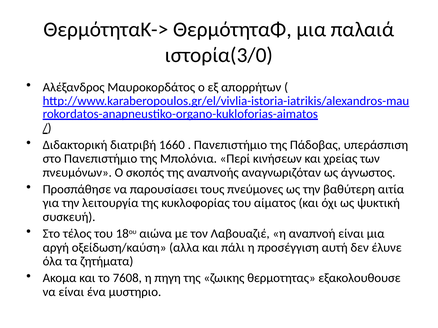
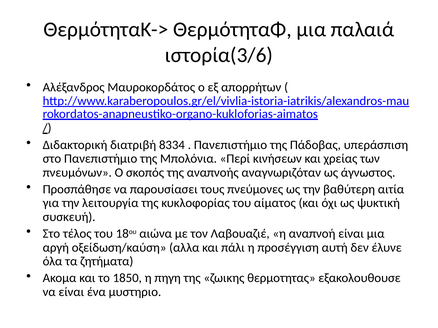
ιστορία(3/0: ιστορία(3/0 -> ιστορία(3/6
1660: 1660 -> 8334
7608: 7608 -> 1850
